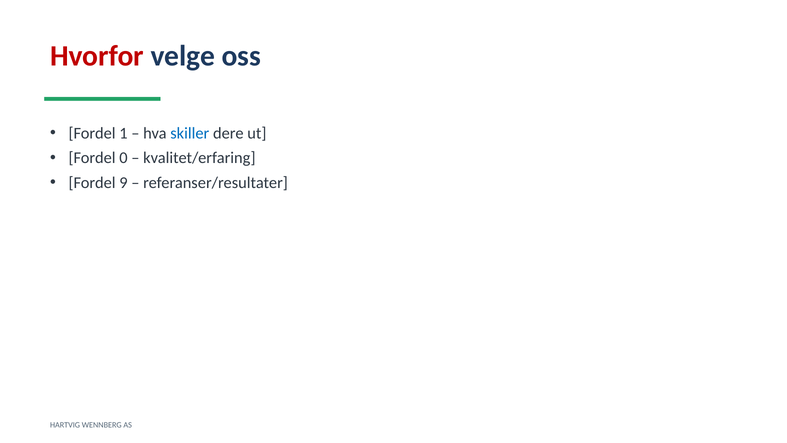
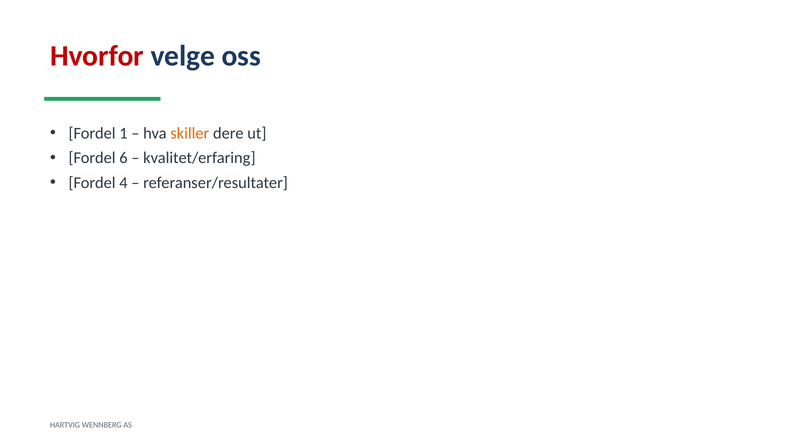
skiller colour: blue -> orange
0: 0 -> 6
9: 9 -> 4
